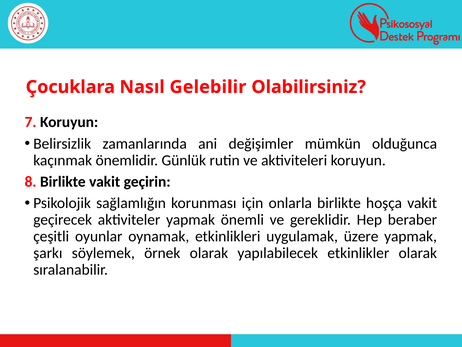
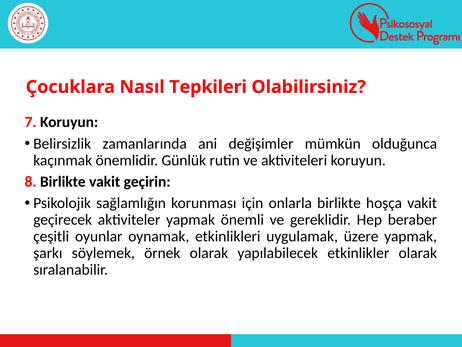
Gelebilir: Gelebilir -> Tepkileri
